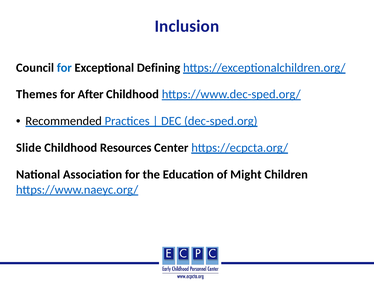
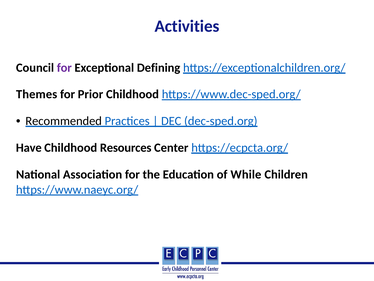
Inclusion: Inclusion -> Activities
for at (64, 68) colour: blue -> purple
After: After -> Prior
Slide: Slide -> Have
Might: Might -> While
